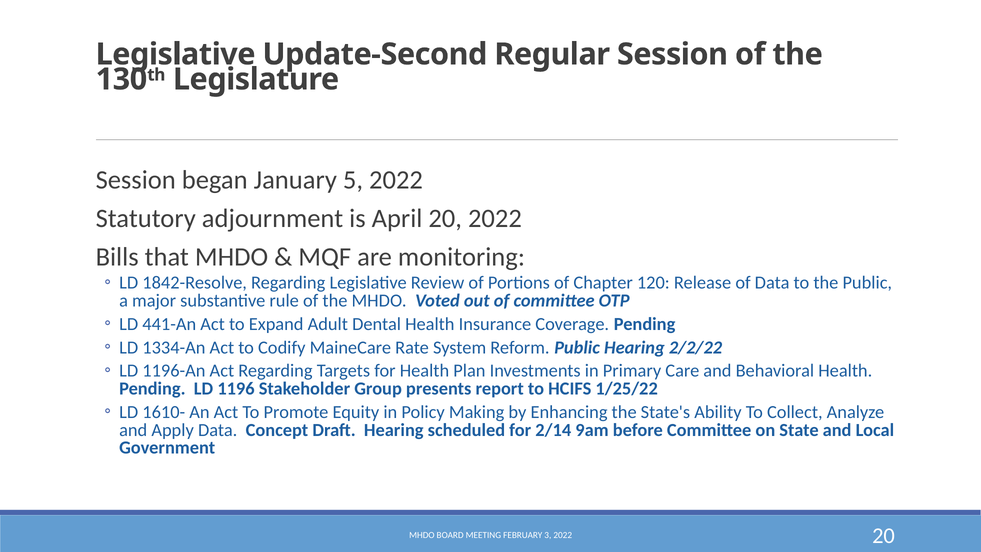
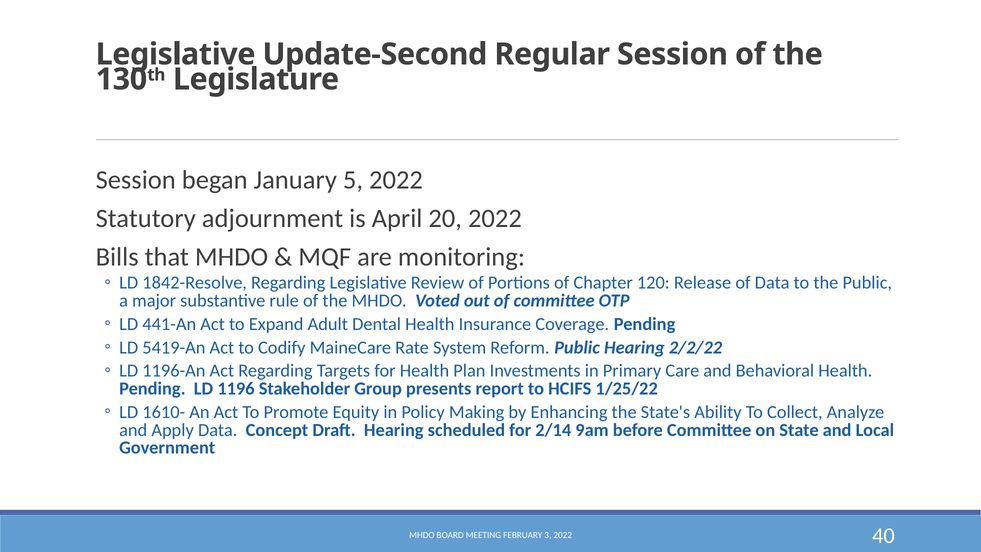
1334-An: 1334-An -> 5419-An
2022 20: 20 -> 40
